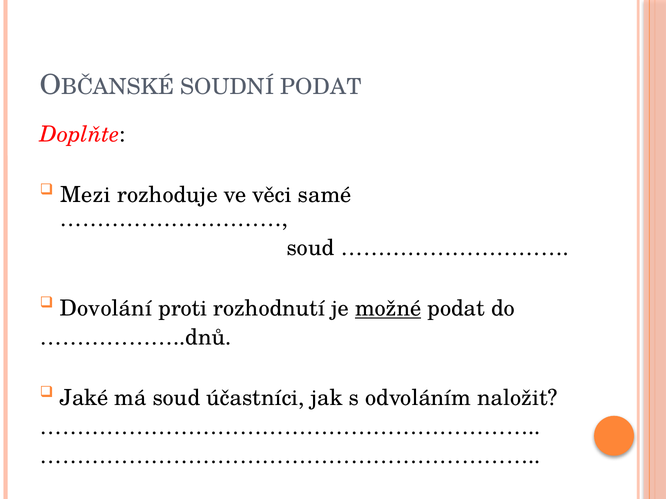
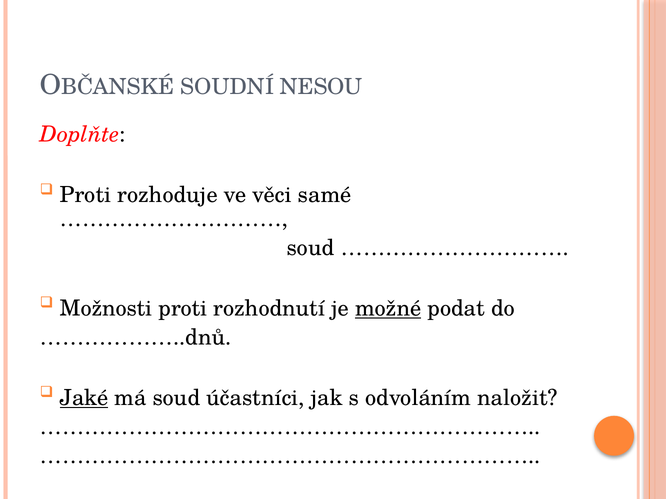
SOUDNÍ PODAT: PODAT -> NESOU
Mezi at (85, 195): Mezi -> Proti
Dovolání: Dovolání -> Možnosti
Jaké underline: none -> present
